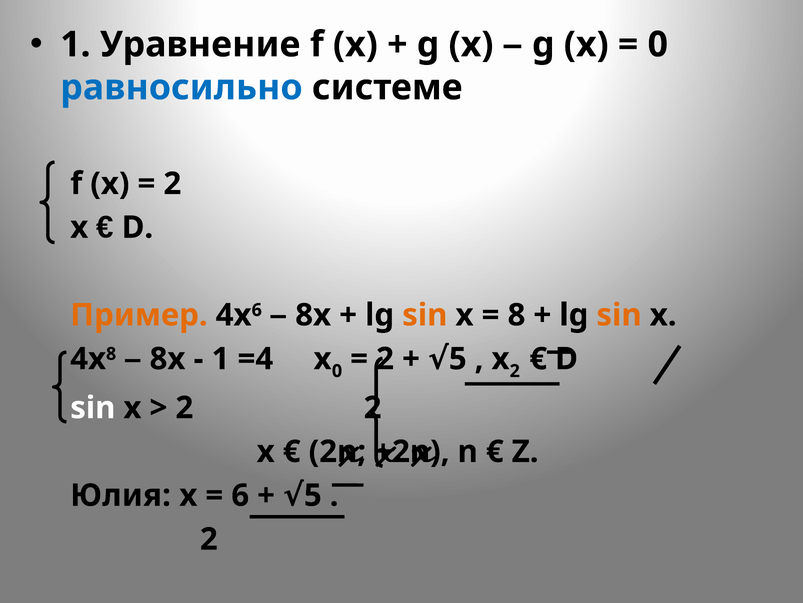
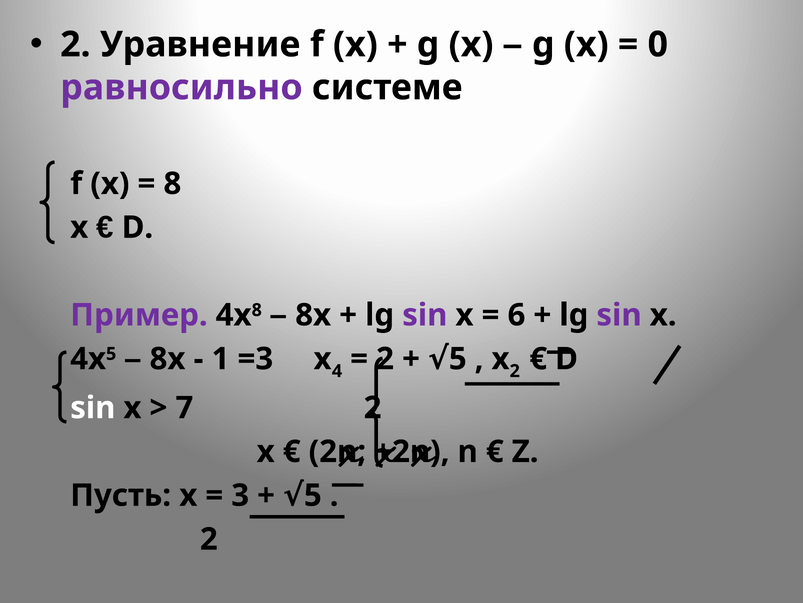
1 at (75, 45): 1 -> 2
равносильно colour: blue -> purple
2 at (172, 183): 2 -> 8
Пример colour: orange -> purple
6 at (257, 310): 6 -> 8
sin at (425, 315) colour: orange -> purple
8 at (517, 315): 8 -> 6
sin at (619, 315) colour: orange -> purple
8 at (111, 353): 8 -> 5
=4: =4 -> =3
x 0: 0 -> 4
2 at (184, 407): 2 -> 7
Юлия: Юлия -> Пусть
6 at (240, 495): 6 -> 3
